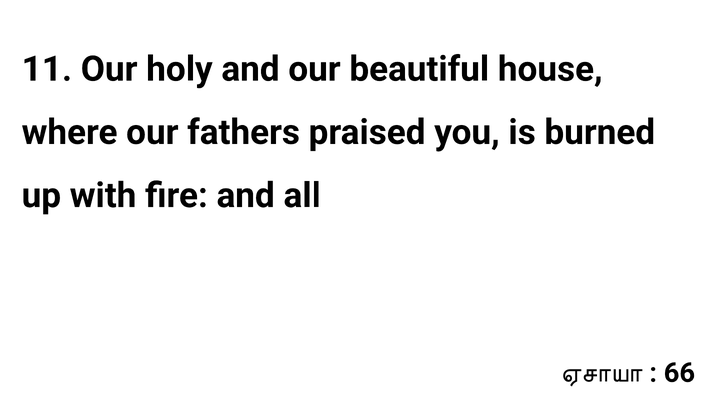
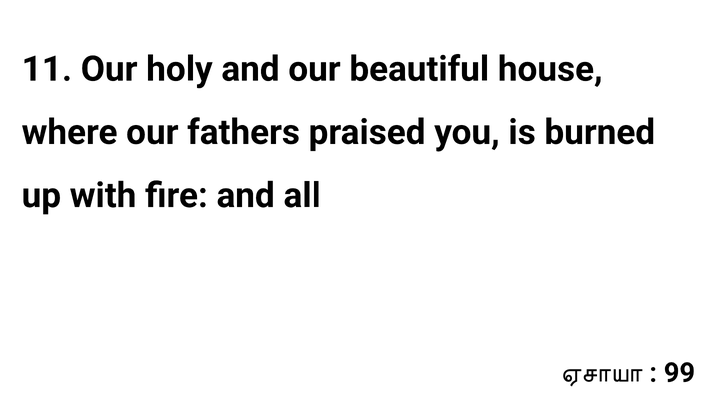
66: 66 -> 99
